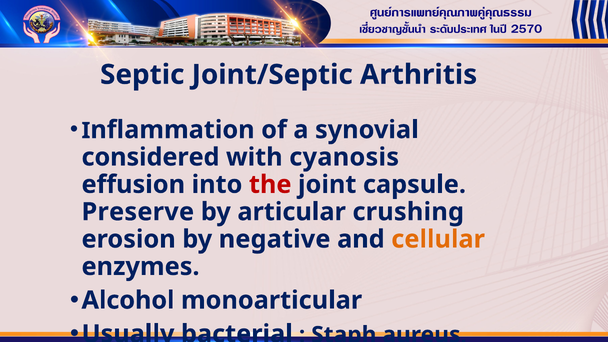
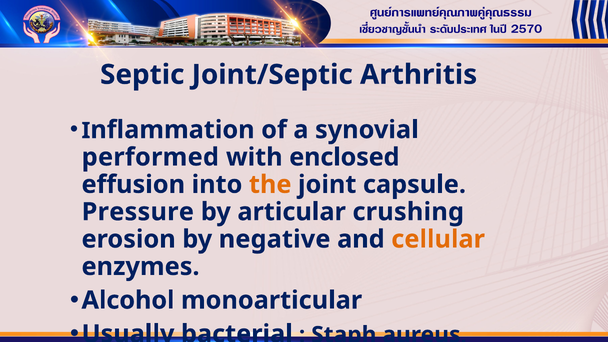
considered: considered -> performed
cyanosis: cyanosis -> enclosed
the colour: red -> orange
Preserve: Preserve -> Pressure
